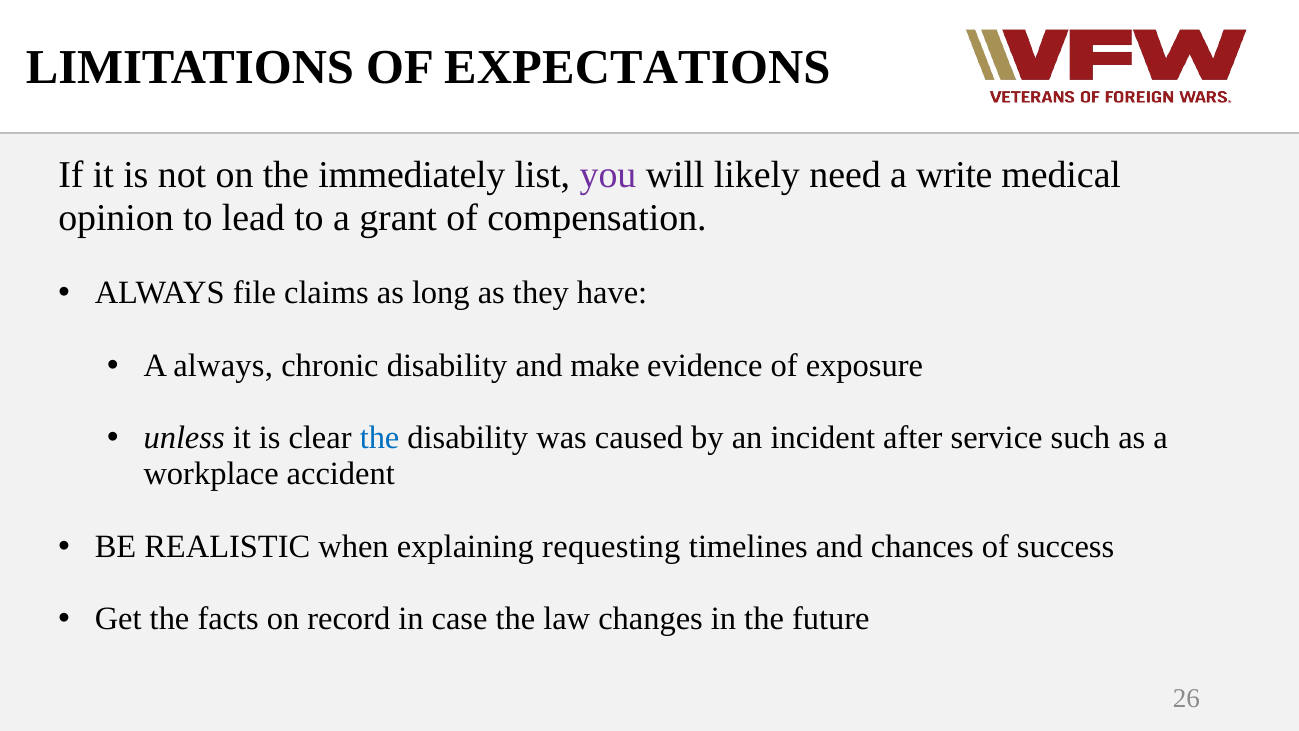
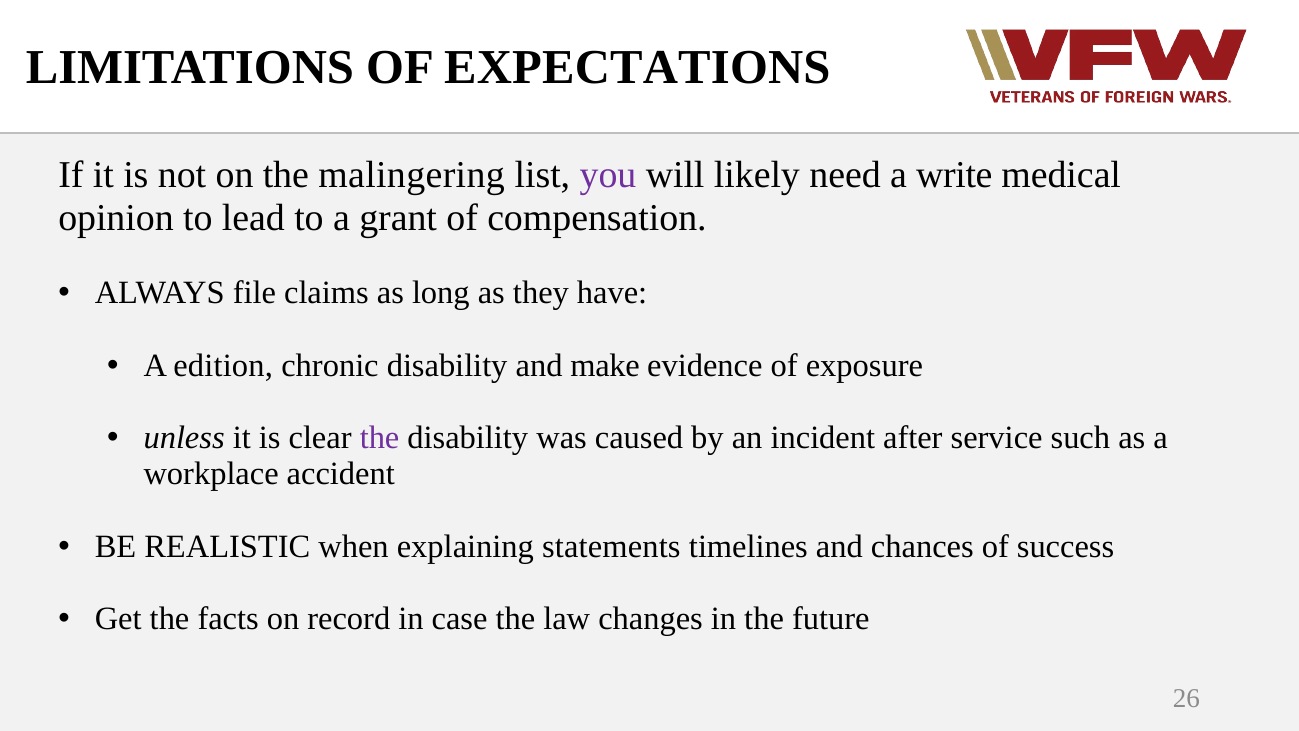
immediately: immediately -> malingering
A always: always -> edition
the at (380, 438) colour: blue -> purple
requesting: requesting -> statements
